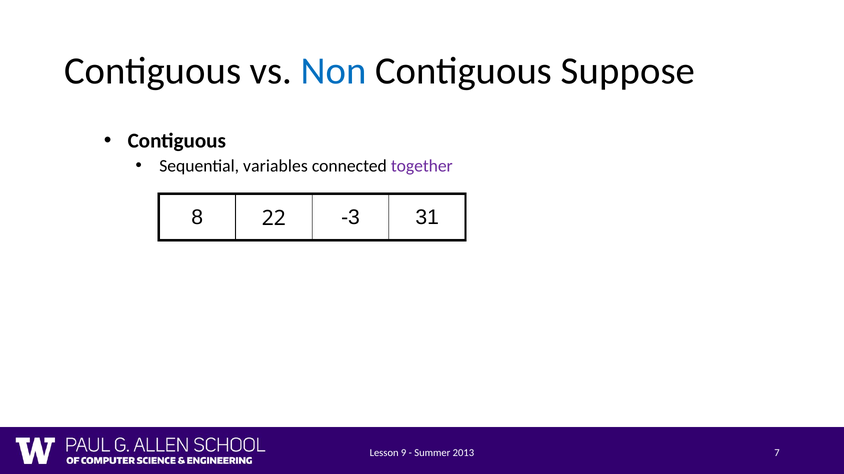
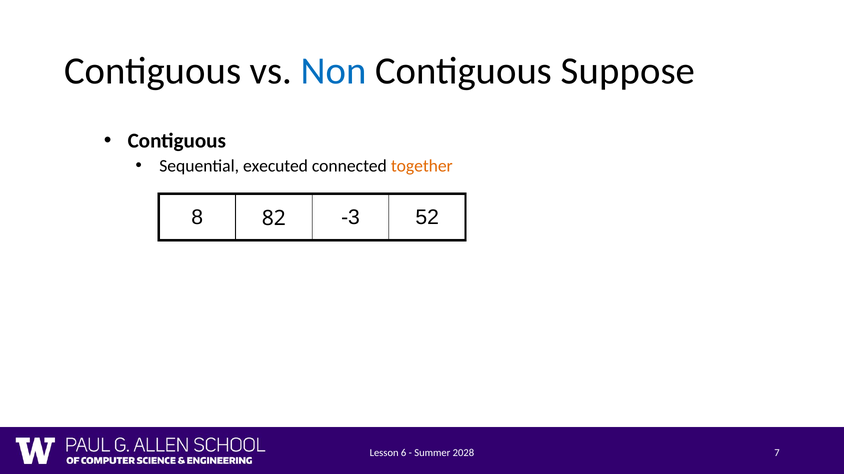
variables: variables -> executed
together colour: purple -> orange
22: 22 -> 82
31: 31 -> 52
9: 9 -> 6
2013: 2013 -> 2028
